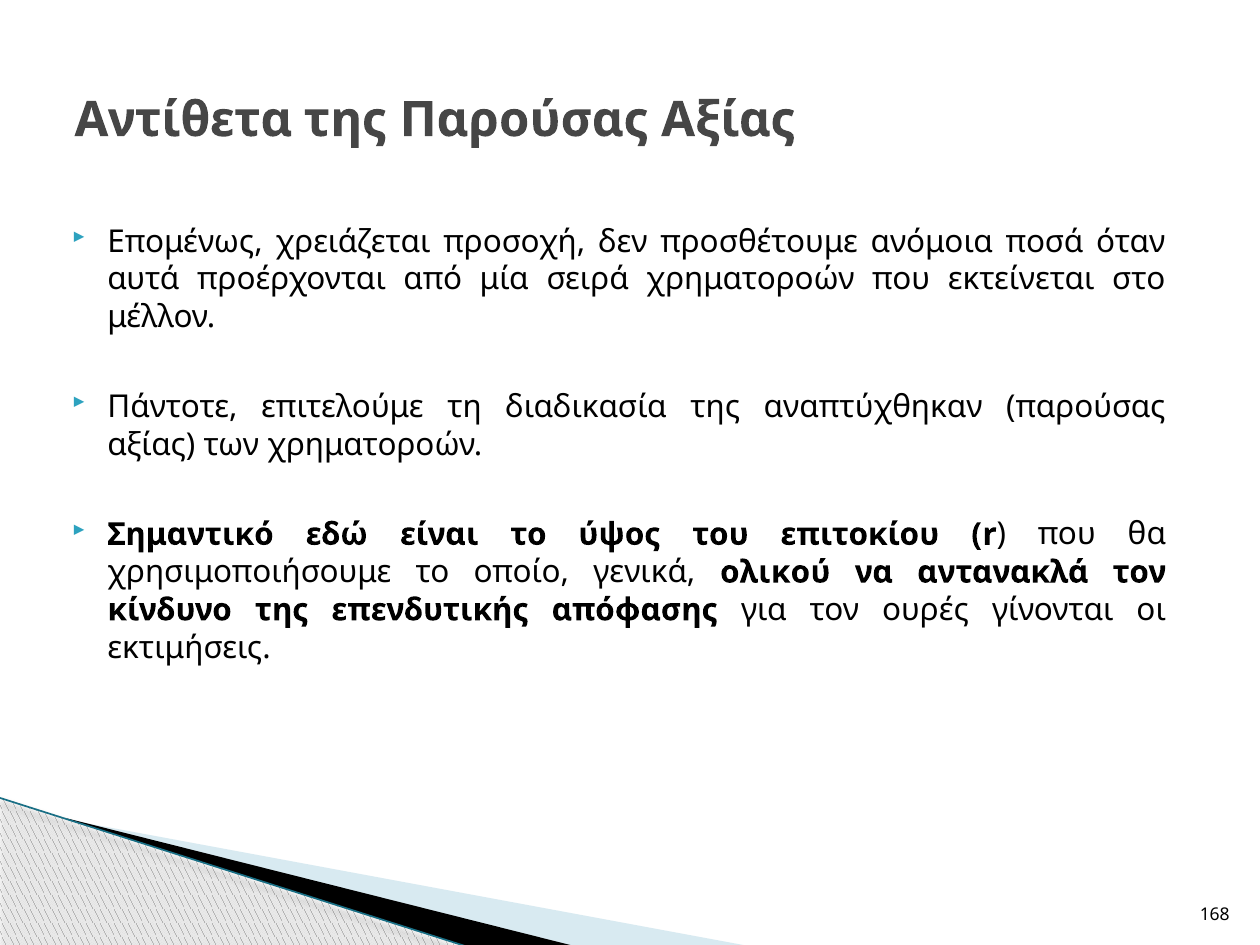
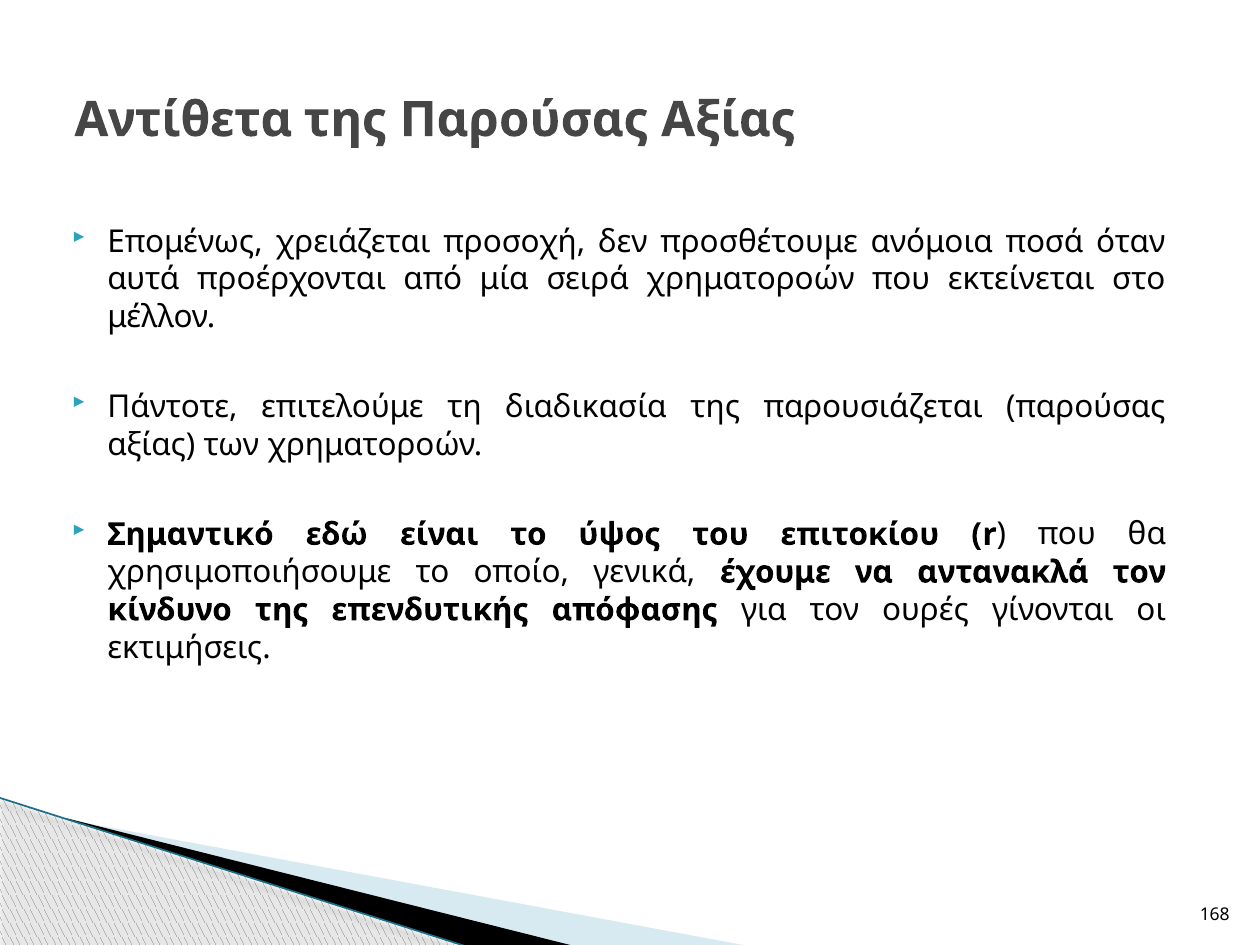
αναπτύχθηκαν: αναπτύχθηκαν -> παρουσιάζεται
ολικού: ολικού -> έχουμε
